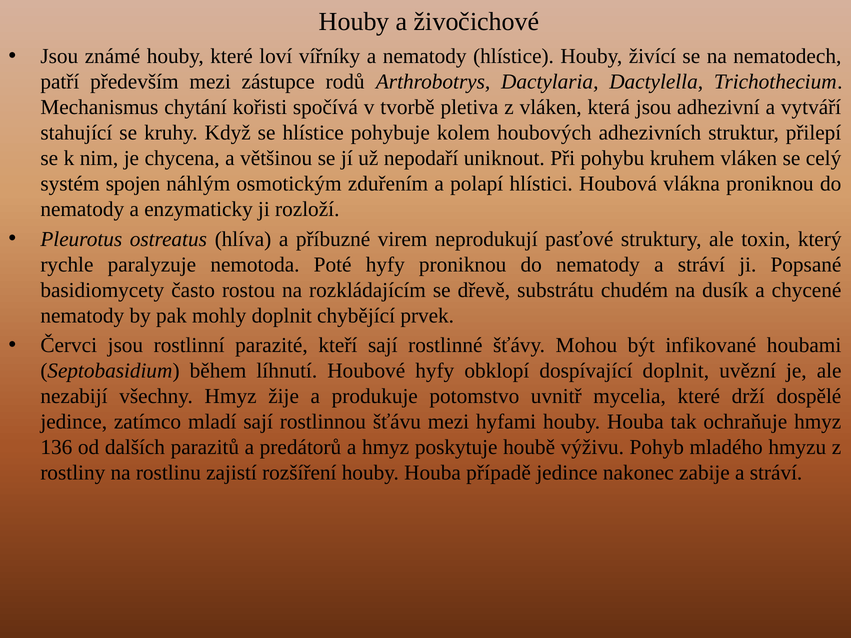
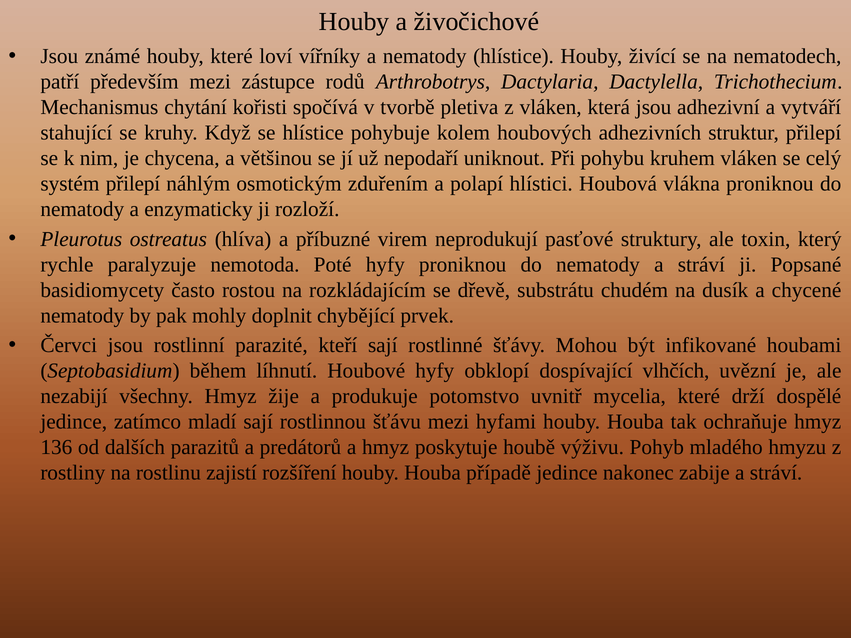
systém spojen: spojen -> přilepí
dospívající doplnit: doplnit -> vlhčích
